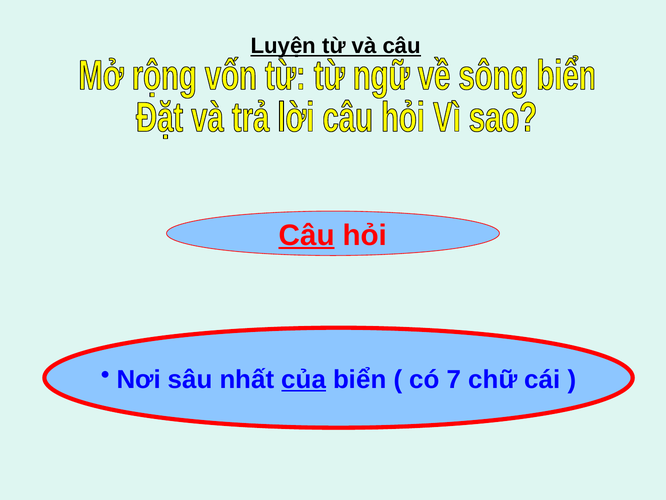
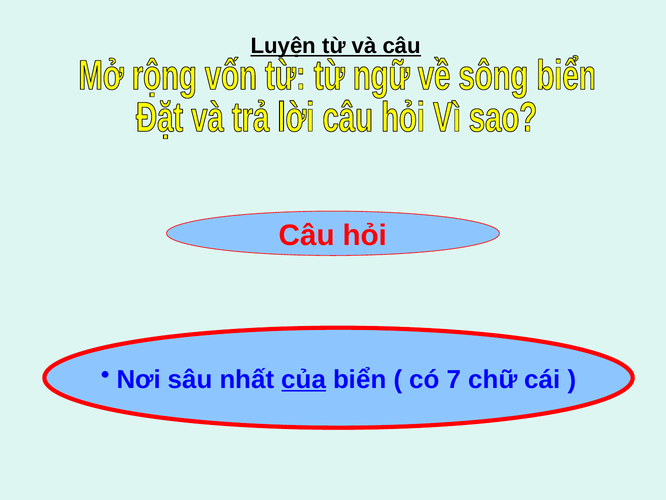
Câu at (307, 235) underline: present -> none
